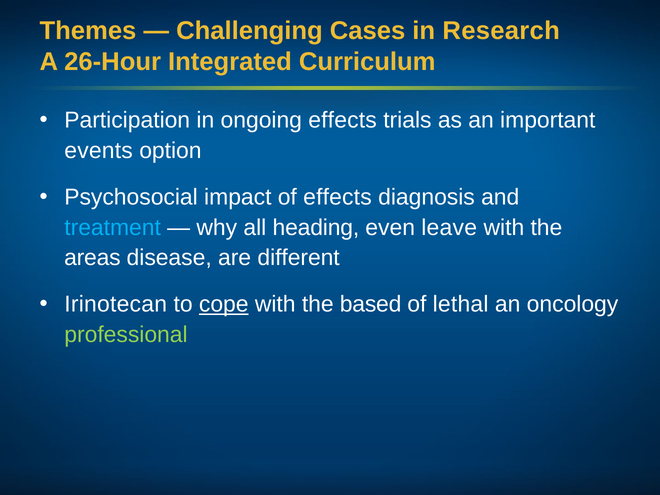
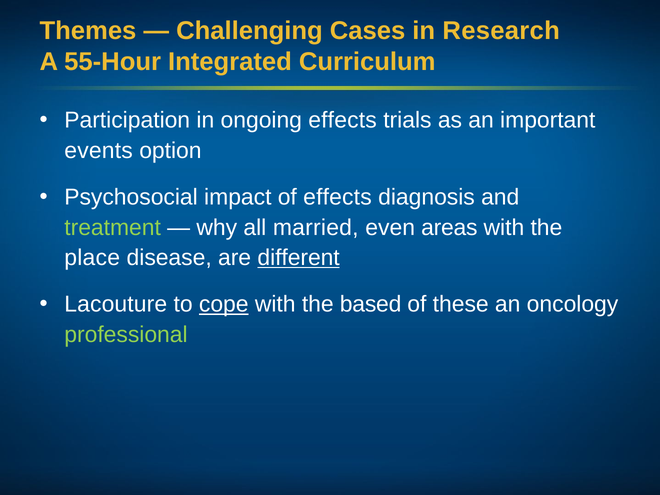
26-Hour: 26-Hour -> 55-Hour
treatment colour: light blue -> light green
heading: heading -> married
leave: leave -> areas
areas: areas -> place
different underline: none -> present
Irinotecan: Irinotecan -> Lacouture
lethal: lethal -> these
